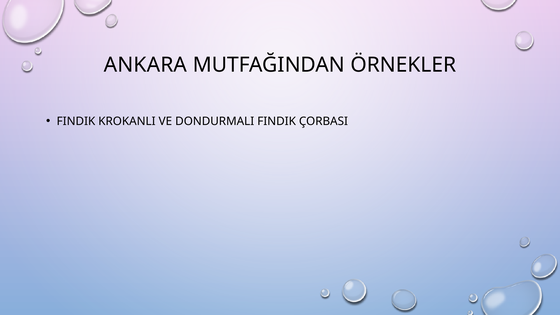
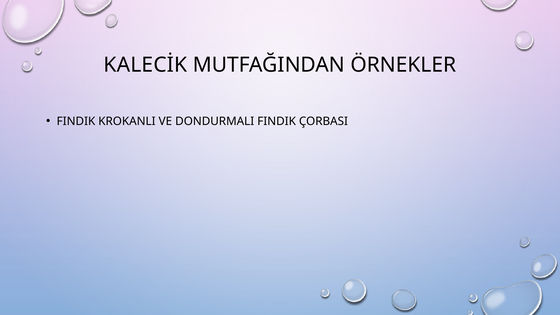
ANKARA: ANKARA -> KALECİK
